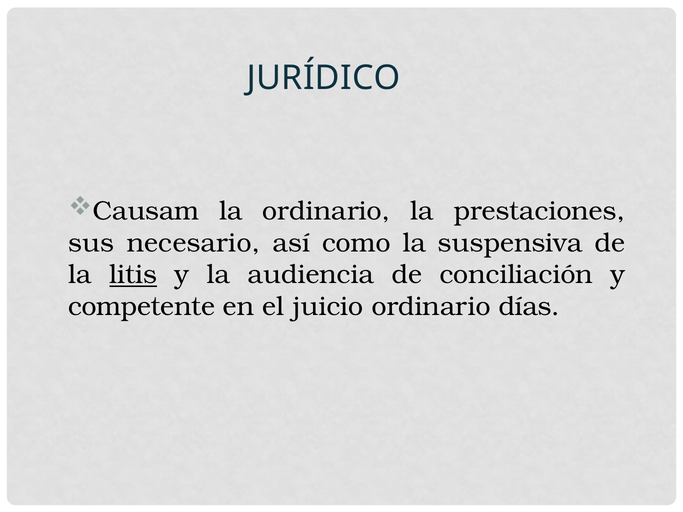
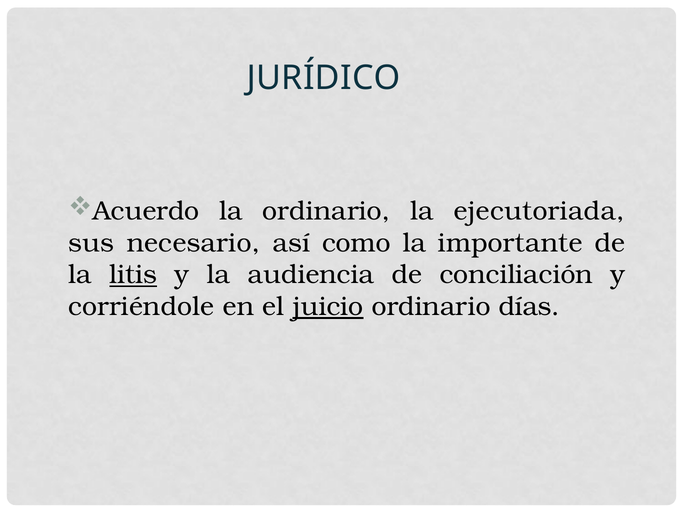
Causam: Causam -> Acuerdo
prestaciones: prestaciones -> ejecutoriada
suspensiva: suspensiva -> importante
competente: competente -> corriéndole
juicio underline: none -> present
